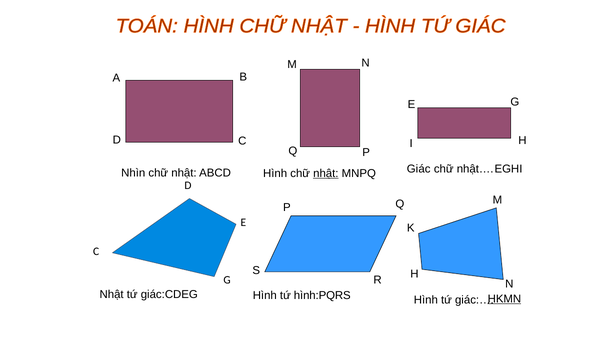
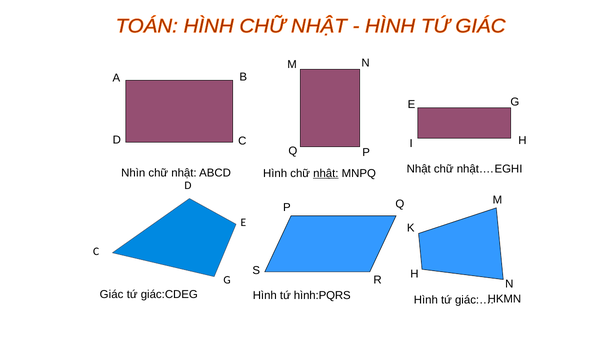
MNPQ Giác: Giác -> Nhật
Nhật at (112, 294): Nhật -> Giác
HKMN underline: present -> none
